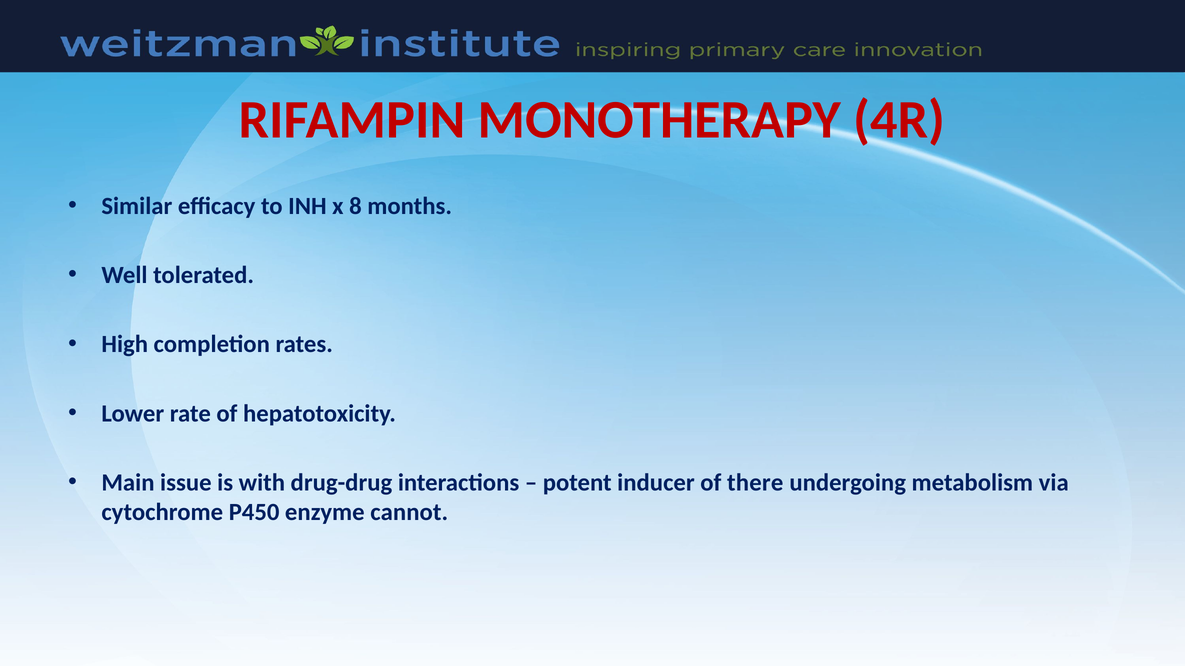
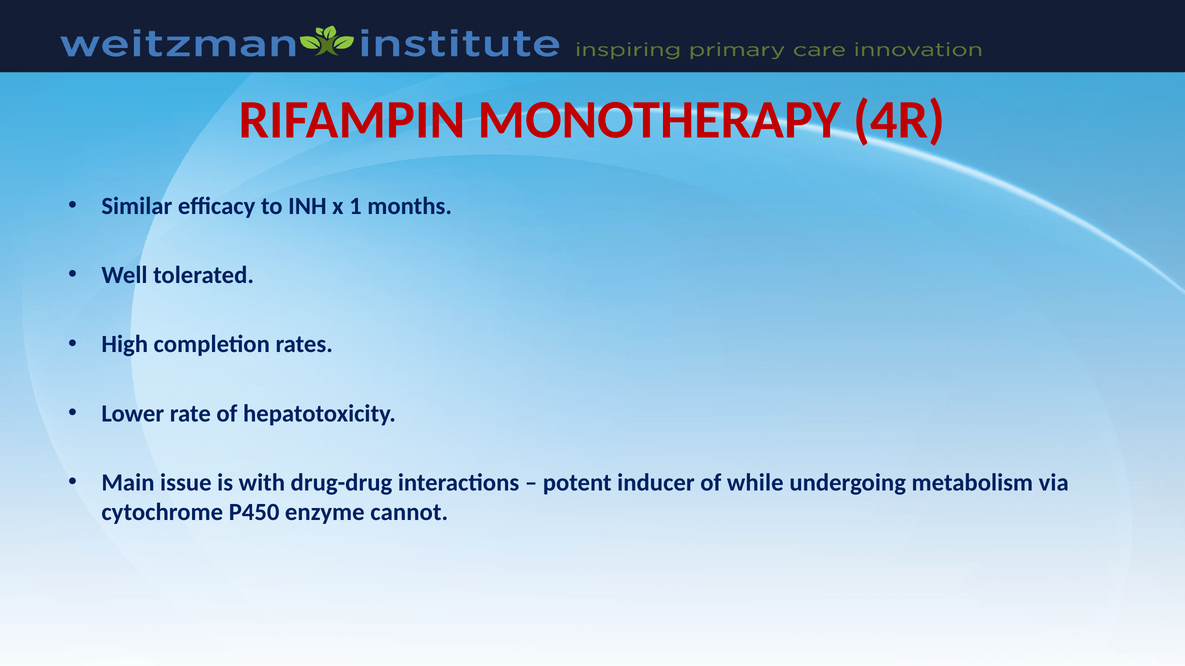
8: 8 -> 1
there: there -> while
